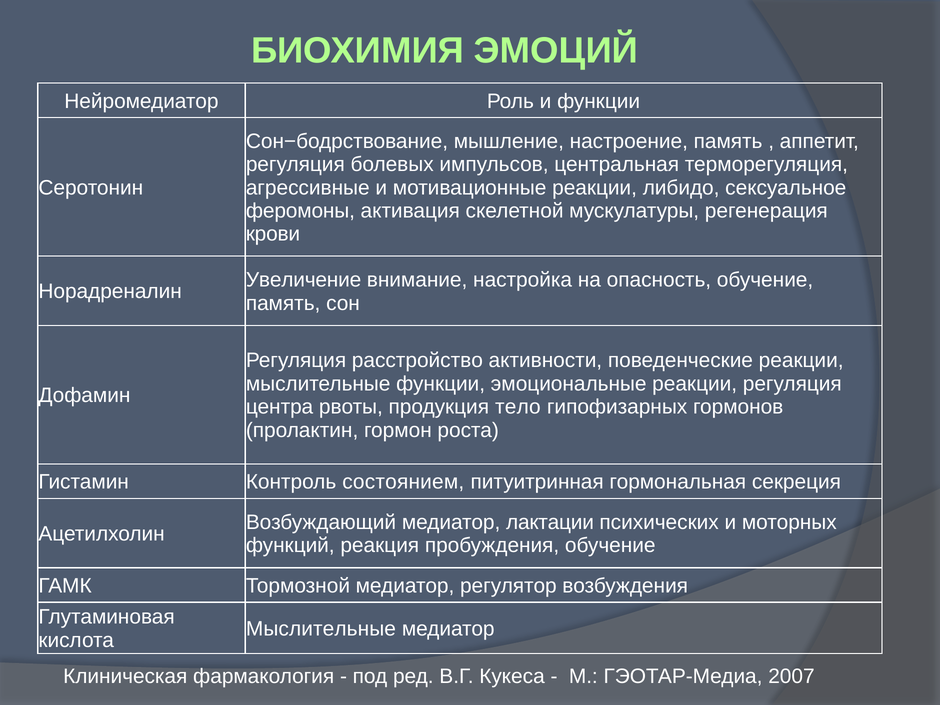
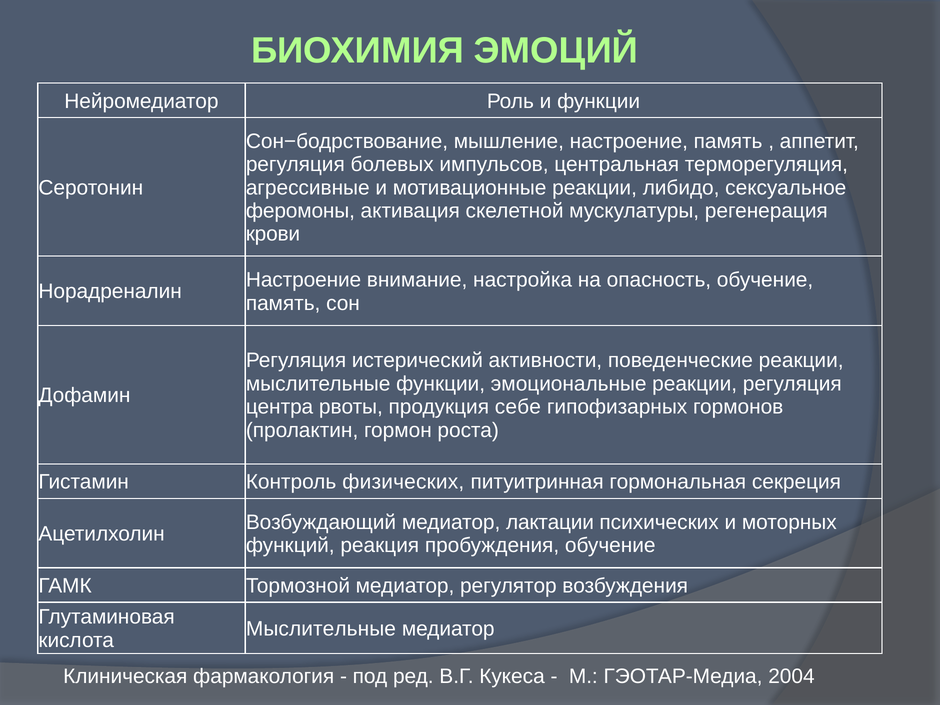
Увеличение at (304, 280): Увеличение -> Настроение
расстройство: расстройство -> истерический
тело: тело -> себе
состоянием: состоянием -> физических
2007: 2007 -> 2004
